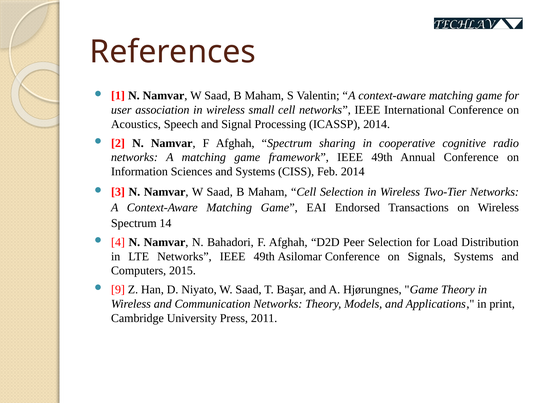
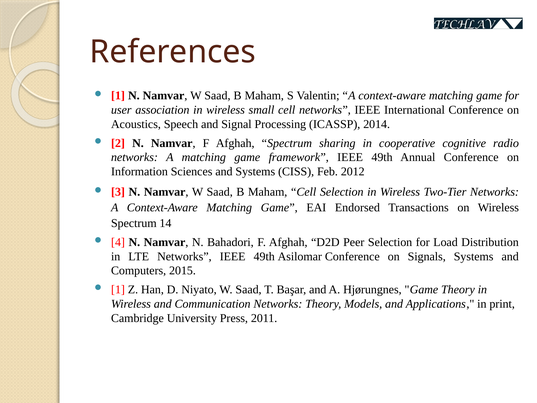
Feb 2014: 2014 -> 2012
9 at (118, 289): 9 -> 1
